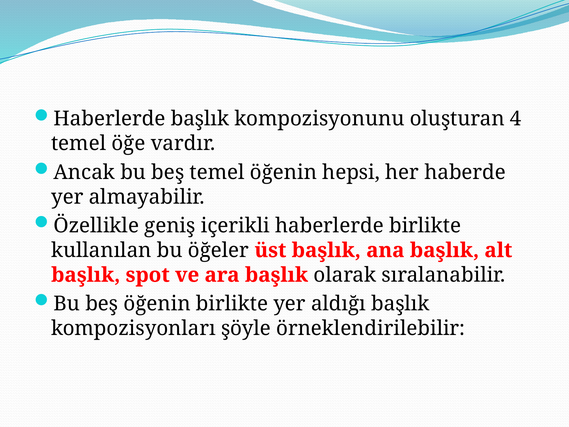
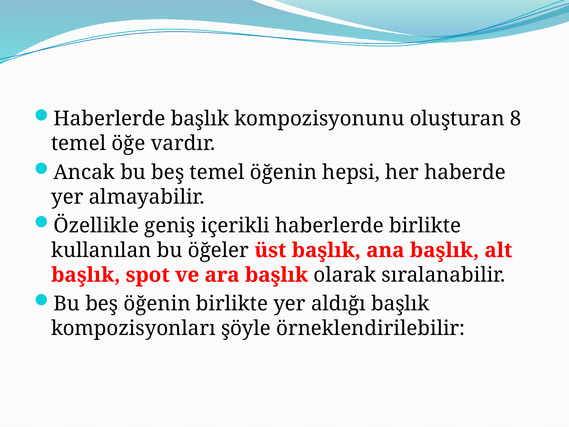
4: 4 -> 8
